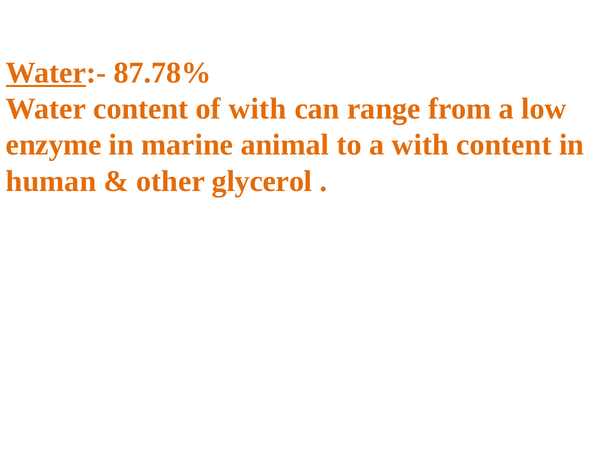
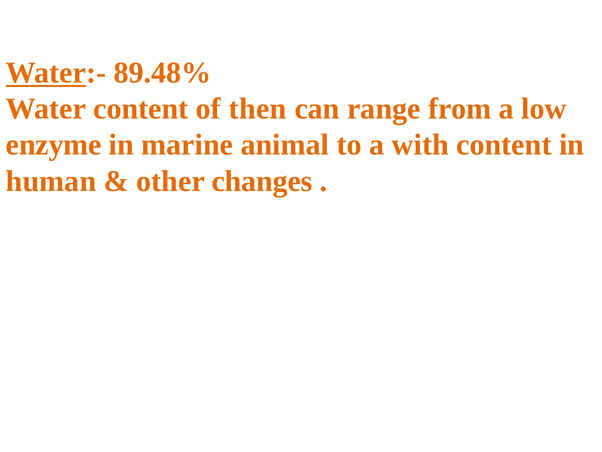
87.78%: 87.78% -> 89.48%
of with: with -> then
glycerol: glycerol -> changes
